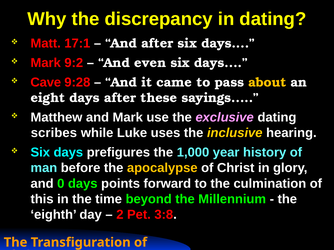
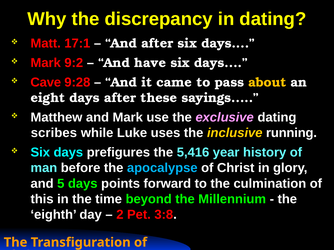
even: even -> have
hearing: hearing -> running
1,000: 1,000 -> 5,416
apocalypse colour: yellow -> light blue
0: 0 -> 5
